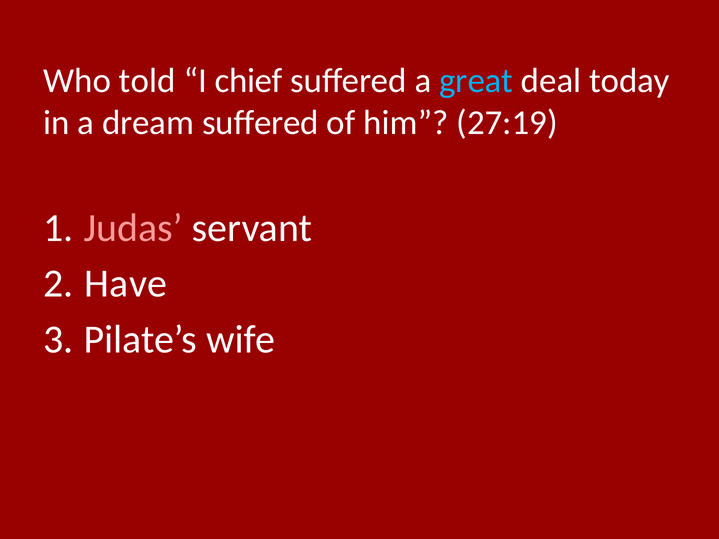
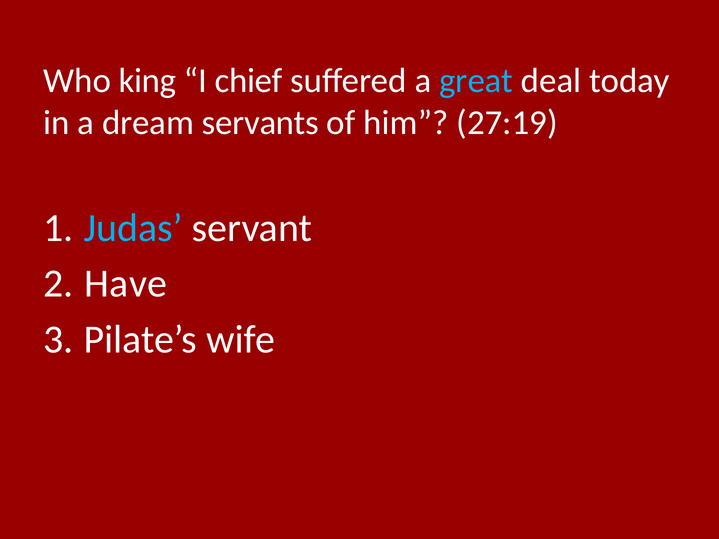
told: told -> king
dream suffered: suffered -> servants
Judas colour: pink -> light blue
